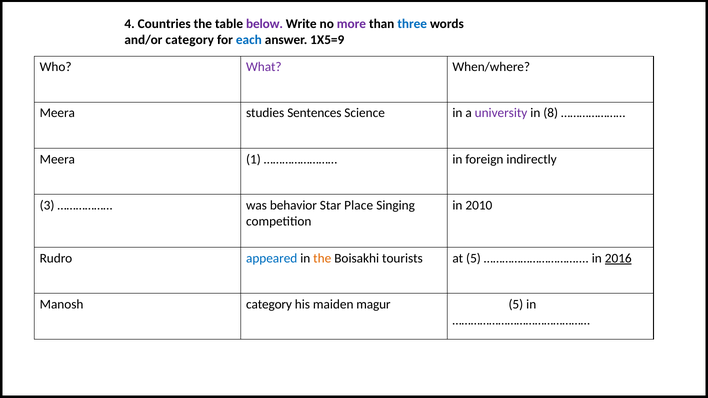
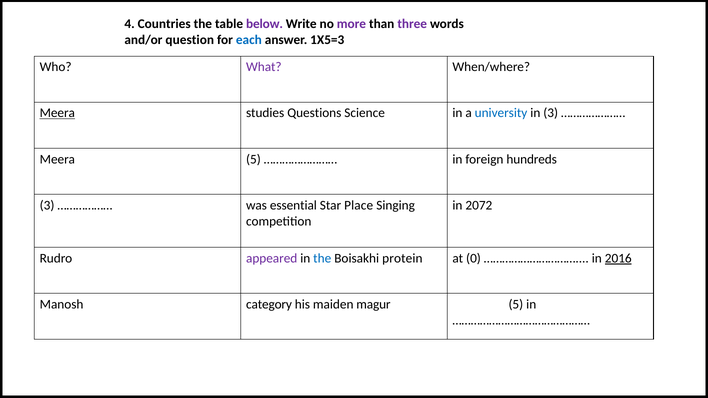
three colour: blue -> purple
and/or category: category -> question
1X5=9: 1X5=9 -> 1X5=3
Meera at (57, 113) underline: none -> present
Sentences: Sentences -> Questions
university colour: purple -> blue
in 8: 8 -> 3
Meera 1: 1 -> 5
indirectly: indirectly -> hundreds
behavior: behavior -> essential
2010: 2010 -> 2072
appeared colour: blue -> purple
the at (322, 258) colour: orange -> blue
tourists: tourists -> protein
at 5: 5 -> 0
